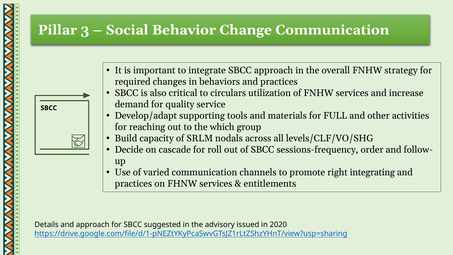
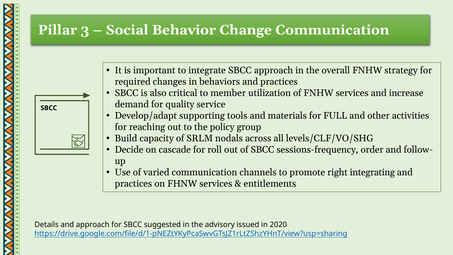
circulars: circulars -> member
which: which -> policy
